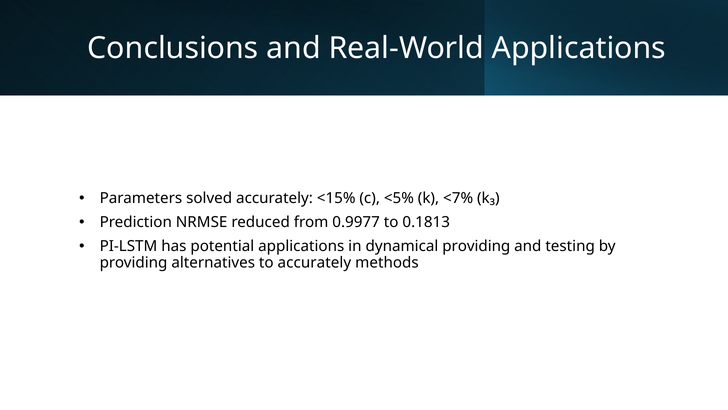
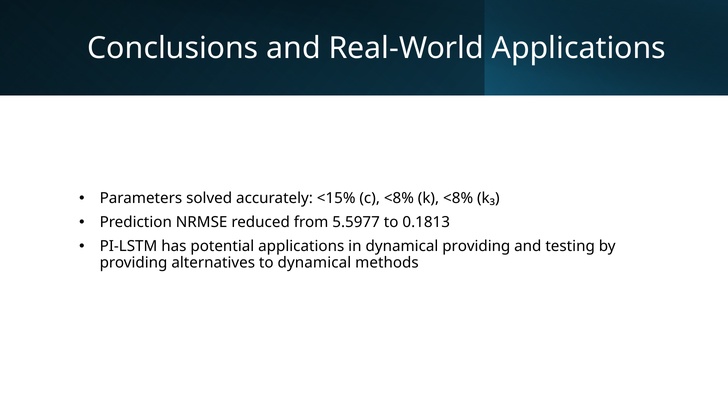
c <5%: <5% -> <8%
k <7%: <7% -> <8%
0.9977: 0.9977 -> 5.5977
to accurately: accurately -> dynamical
